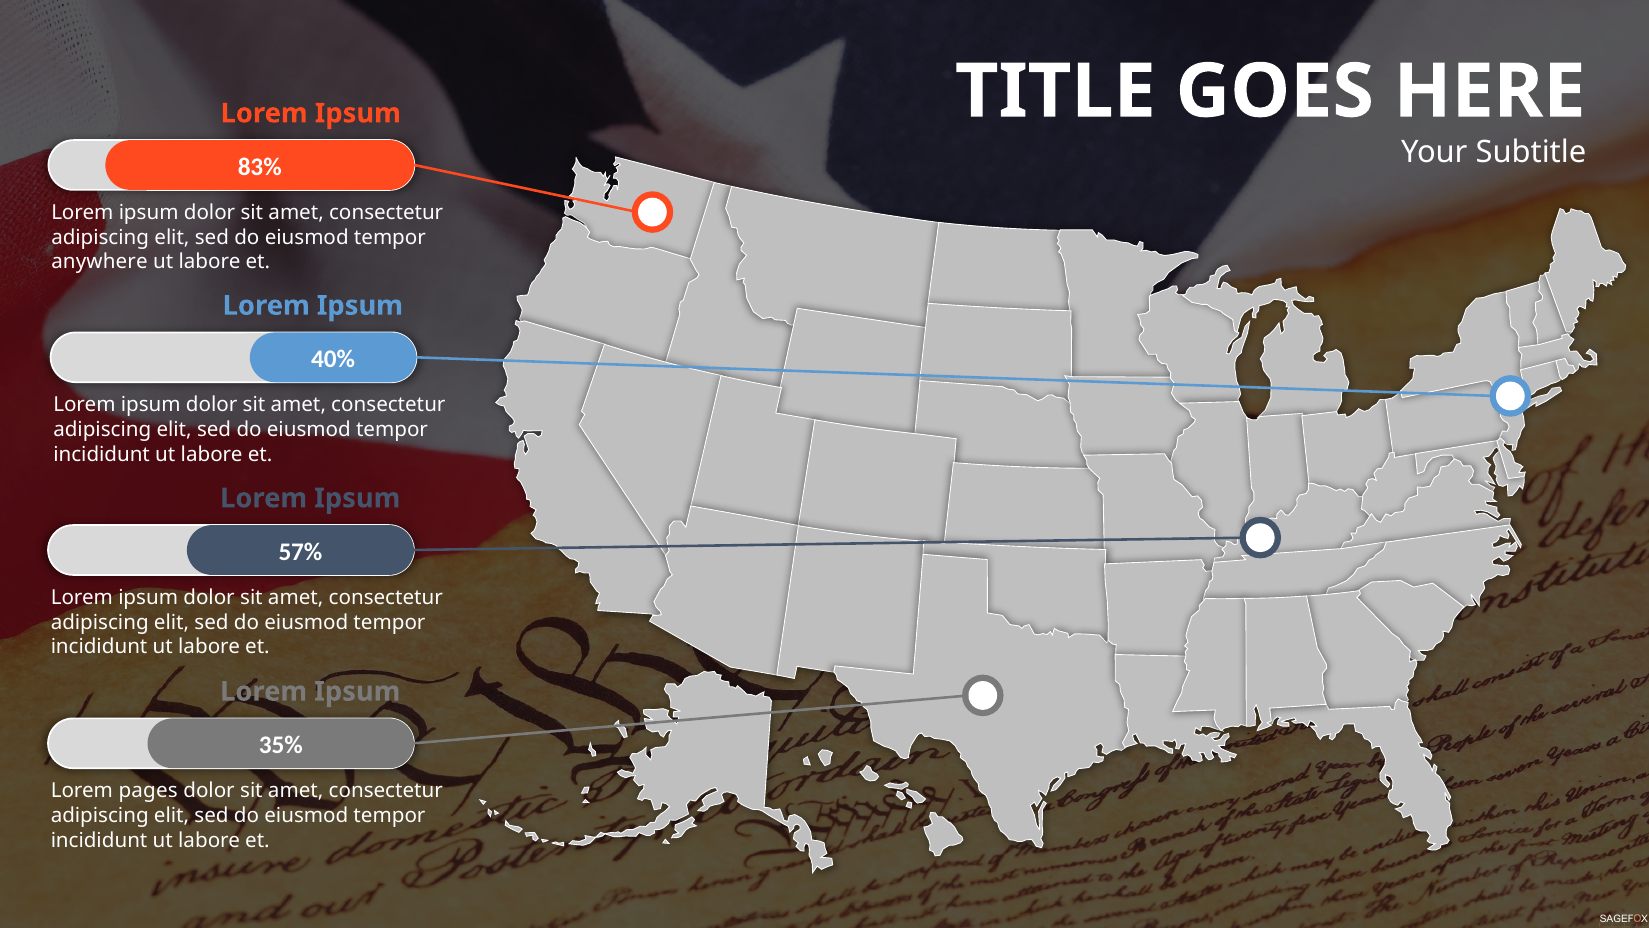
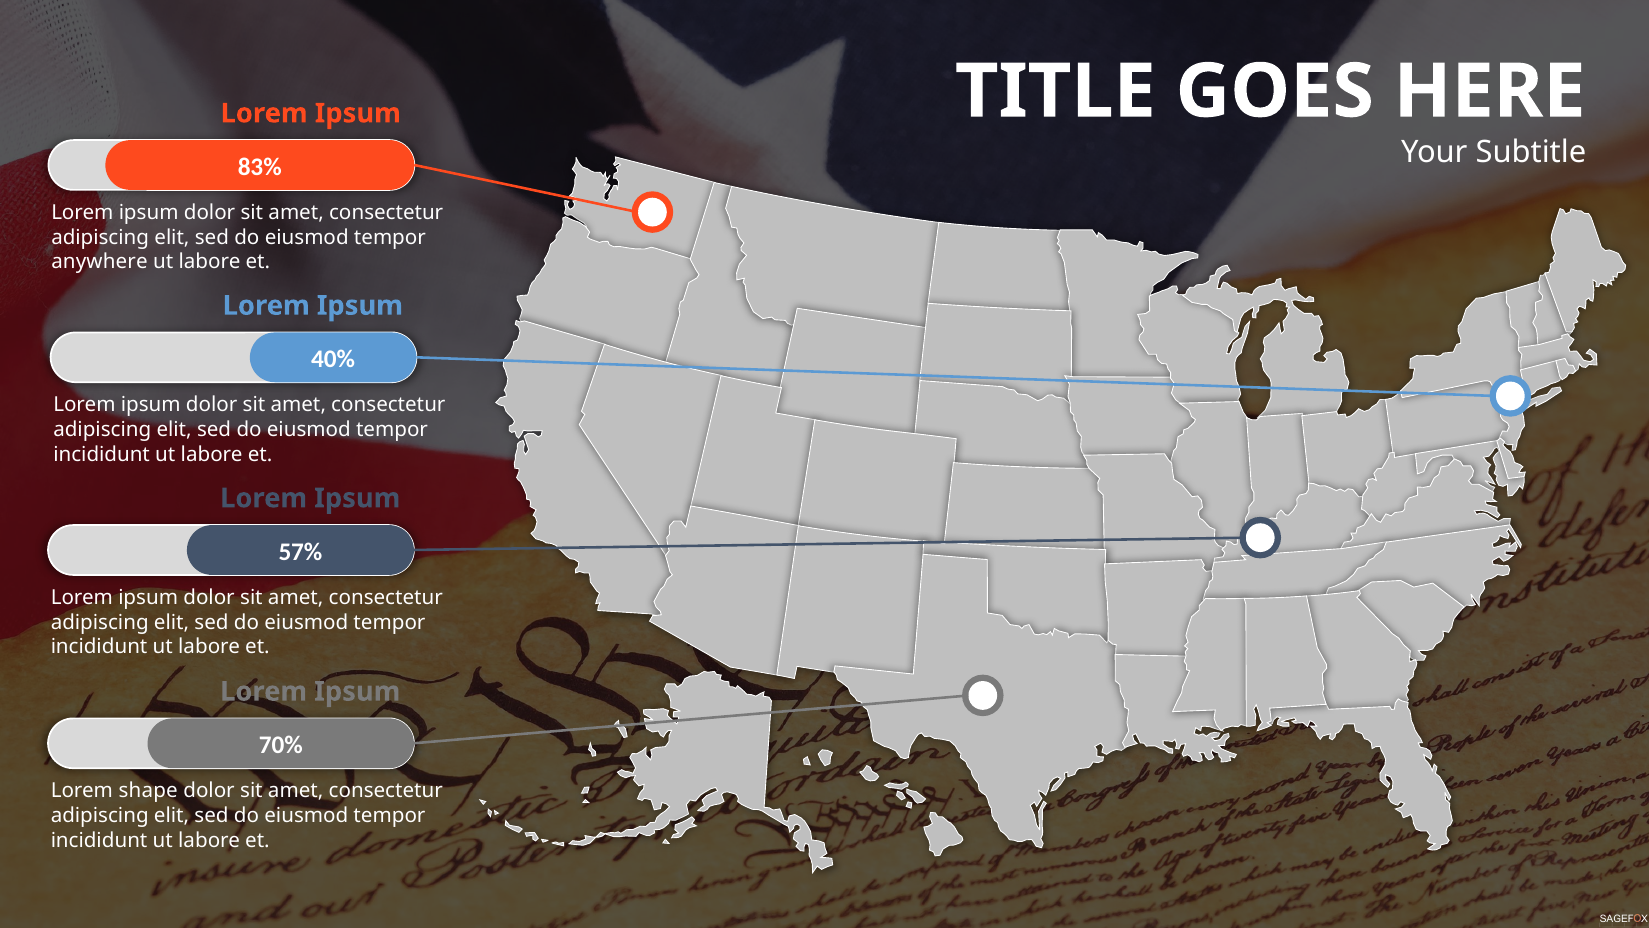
35%: 35% -> 70%
pages: pages -> shape
